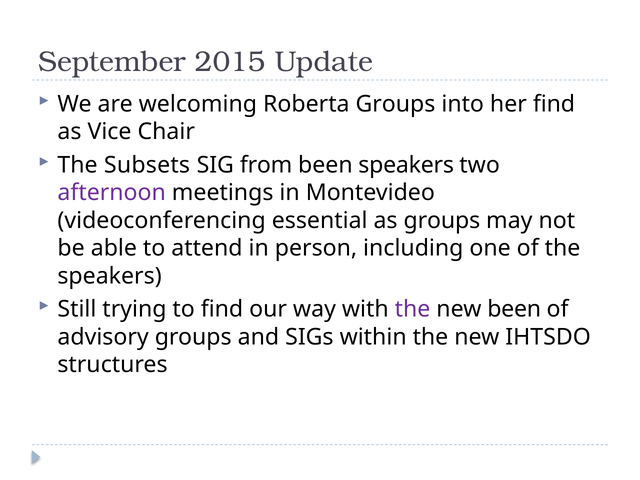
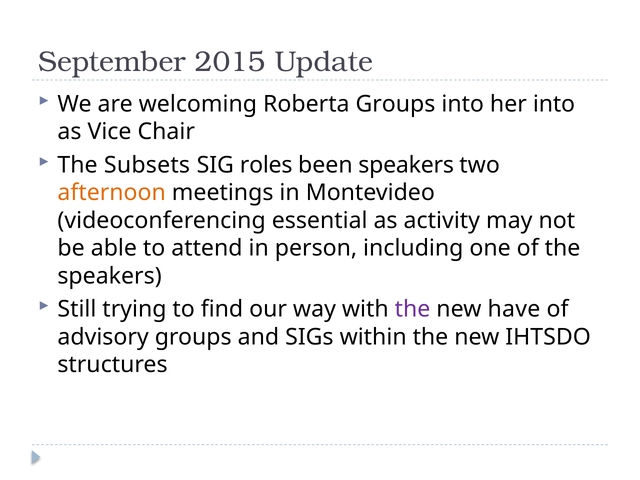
her find: find -> into
from: from -> roles
afternoon colour: purple -> orange
as groups: groups -> activity
new been: been -> have
